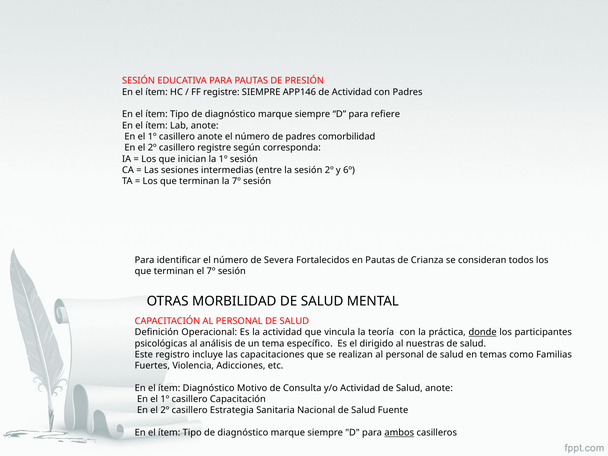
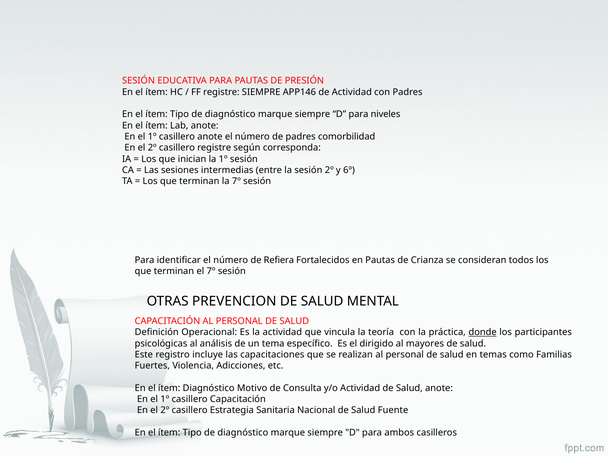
refiere: refiere -> niveles
Severa: Severa -> Refiera
MORBILIDAD: MORBILIDAD -> PREVENCION
nuestras: nuestras -> mayores
ambos underline: present -> none
